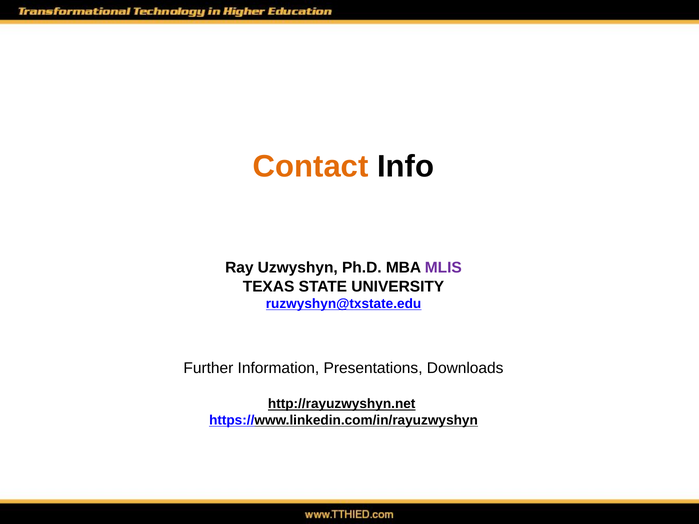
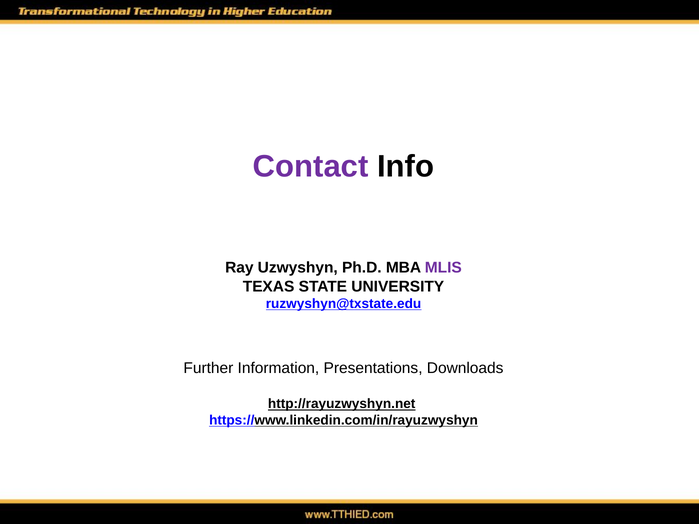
Contact at (311, 166) colour: orange -> purple
